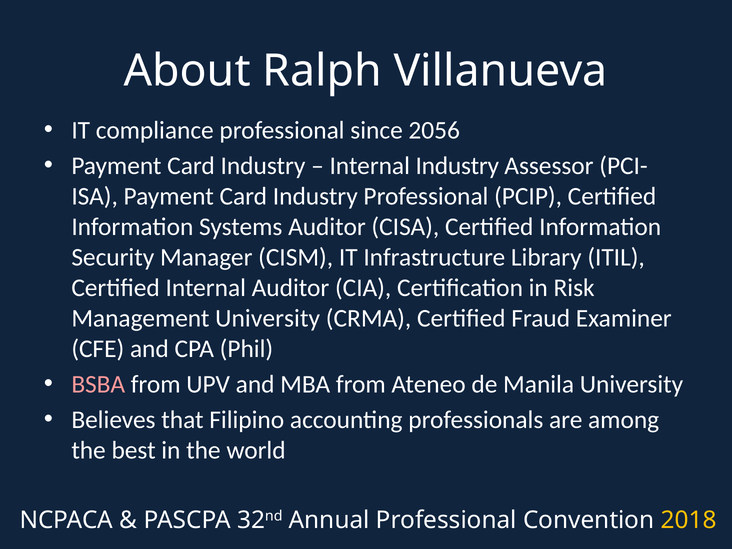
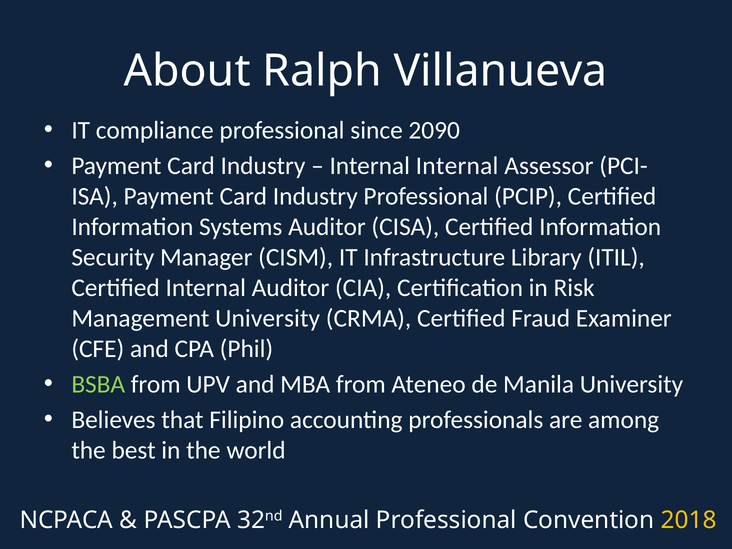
2056: 2056 -> 2090
Internal Industry: Industry -> Internal
BSBA colour: pink -> light green
